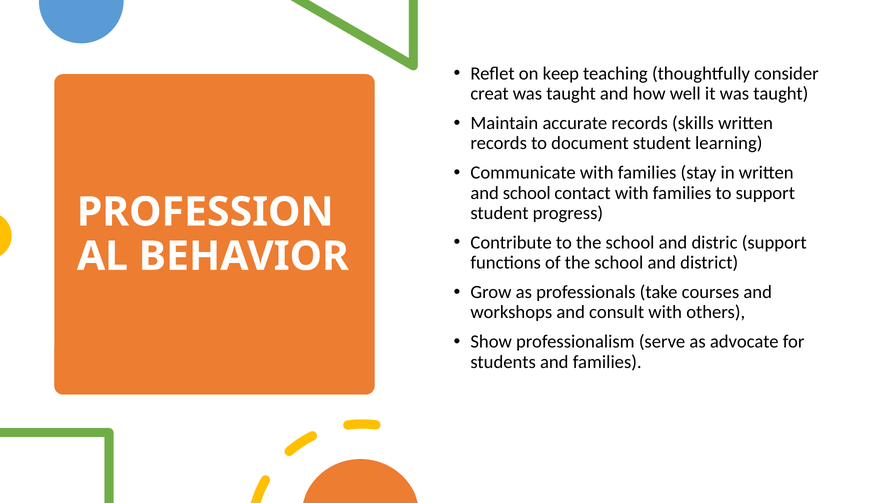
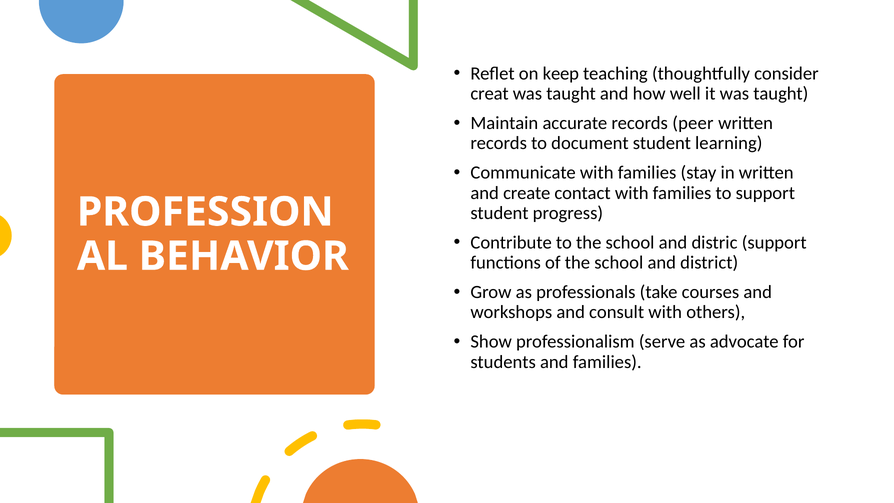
skills: skills -> peer
and school: school -> create
